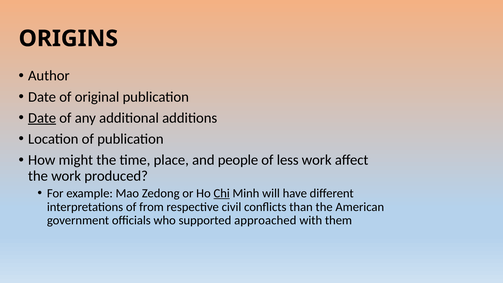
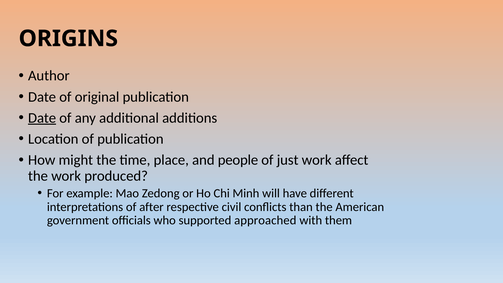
less: less -> just
Chi underline: present -> none
from: from -> after
